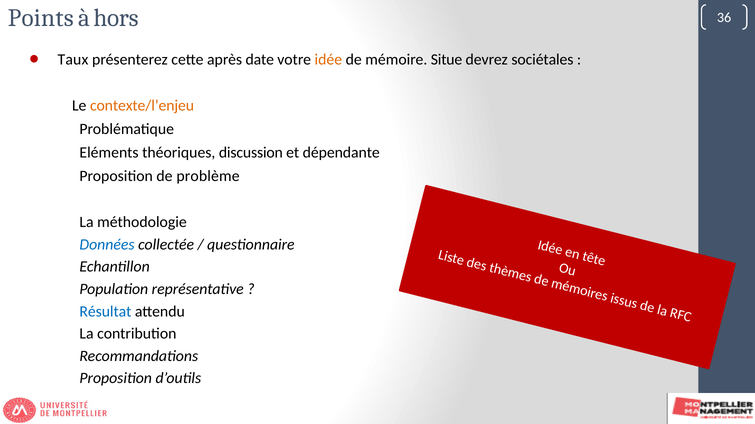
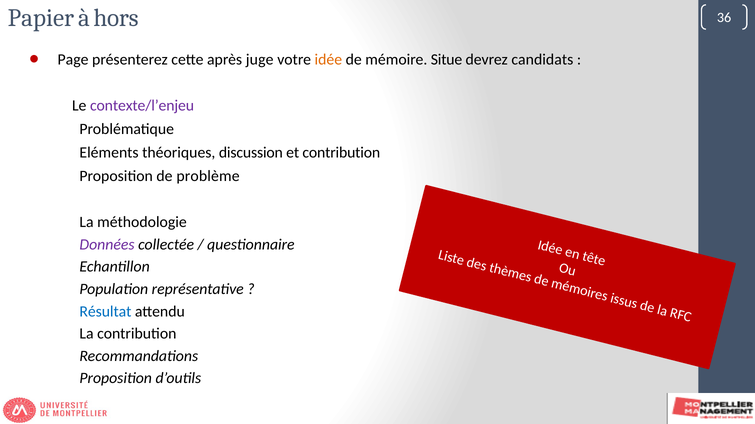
Points: Points -> Papier
Taux: Taux -> Page
date: date -> juge
sociétales: sociétales -> candidats
contexte/l’enjeu colour: orange -> purple
et dépendante: dépendante -> contribution
Données colour: blue -> purple
